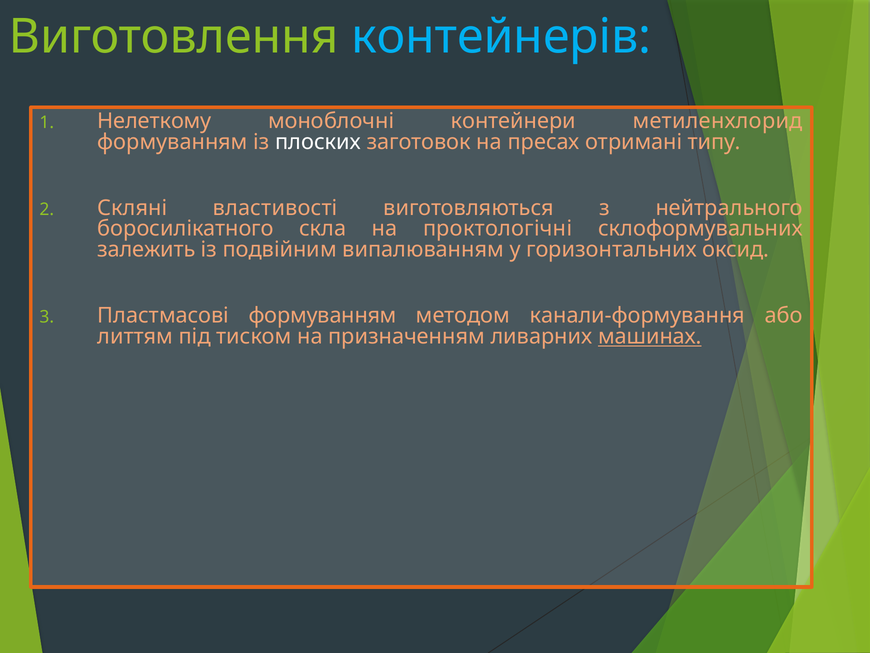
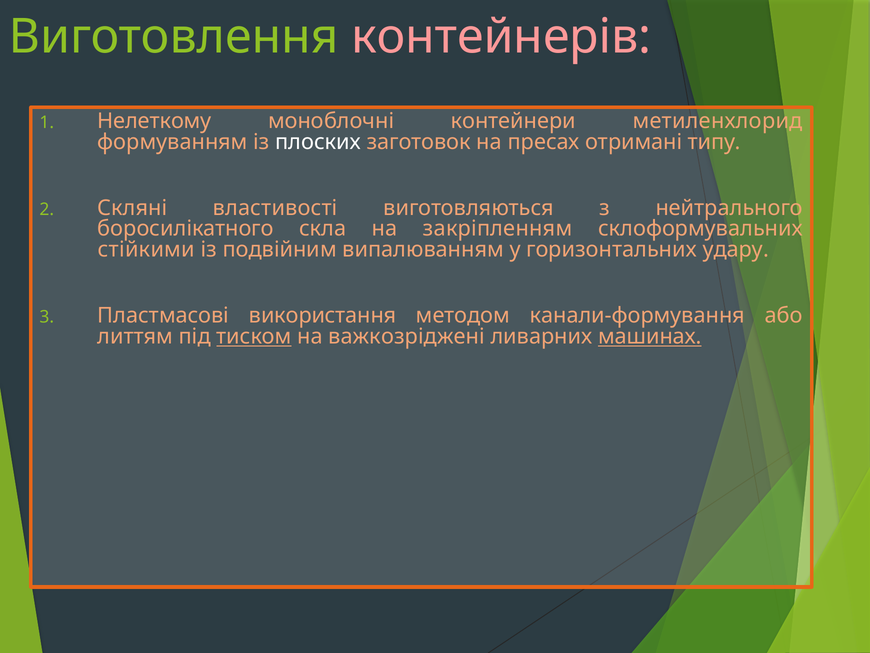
контейнерів colour: light blue -> pink
проктологічні: проктологічні -> закріпленням
залежить: залежить -> стійкими
оксид: оксид -> удару
Пластмасові формуванням: формуванням -> використання
тиском underline: none -> present
призначенням: призначенням -> важкозріджені
